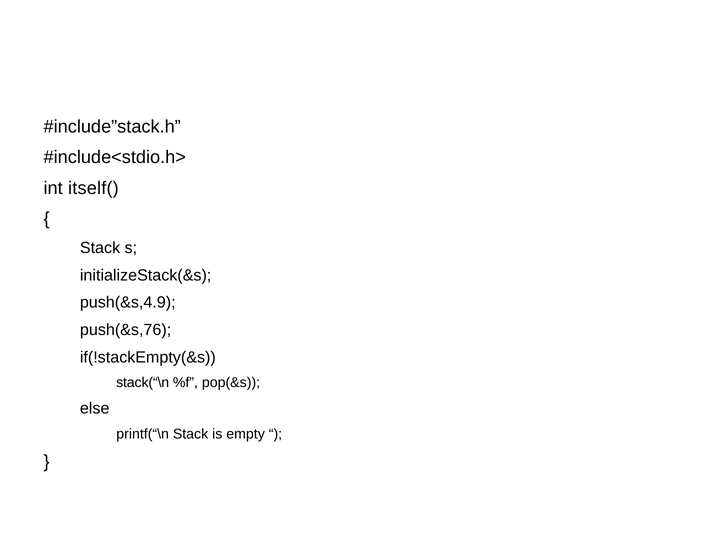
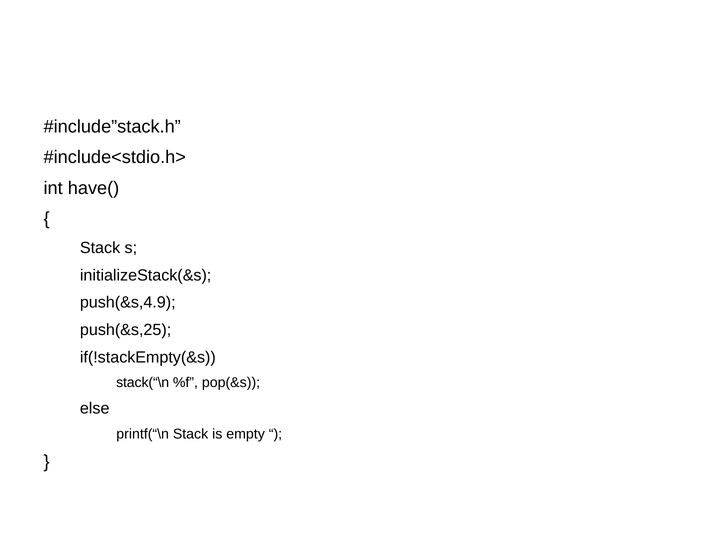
itself(: itself( -> have(
push(&s,76: push(&s,76 -> push(&s,25
